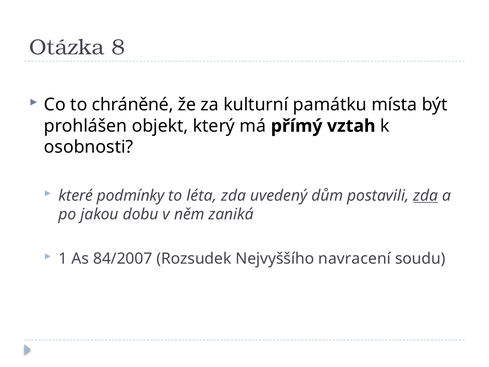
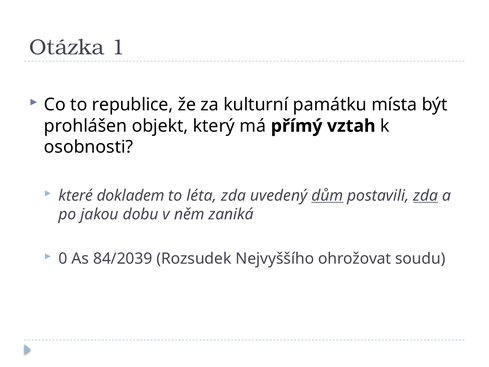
8: 8 -> 1
chráněné: chráněné -> republice
podmínky: podmínky -> dokladem
dům underline: none -> present
1: 1 -> 0
84/2007: 84/2007 -> 84/2039
navracení: navracení -> ohrožovat
